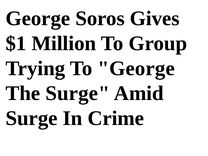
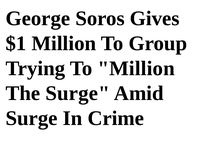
To George: George -> Million
